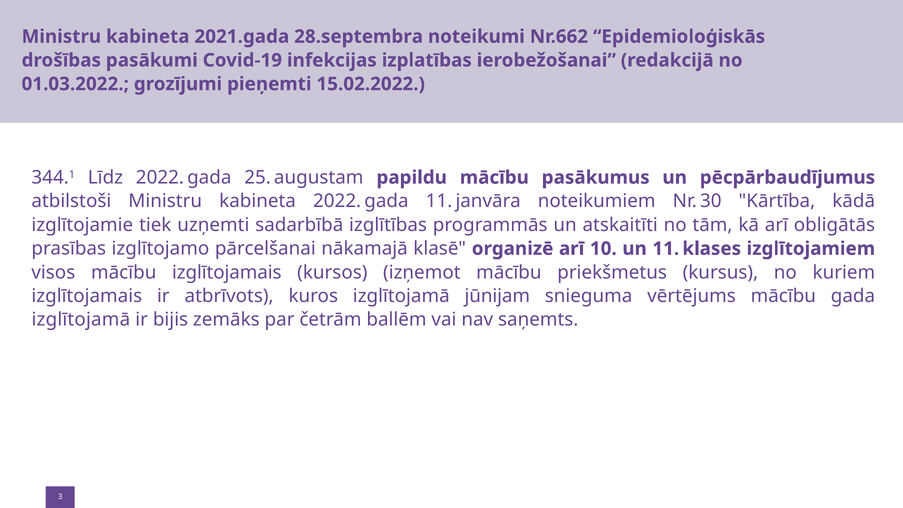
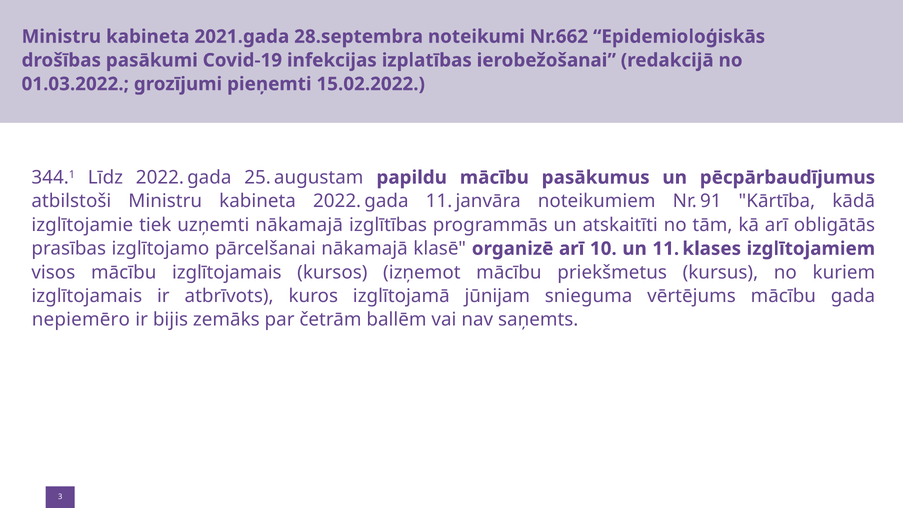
30: 30 -> 91
uzņemti sadarbībā: sadarbībā -> nākamajā
izglītojamā at (81, 320): izglītojamā -> nepiemēro
